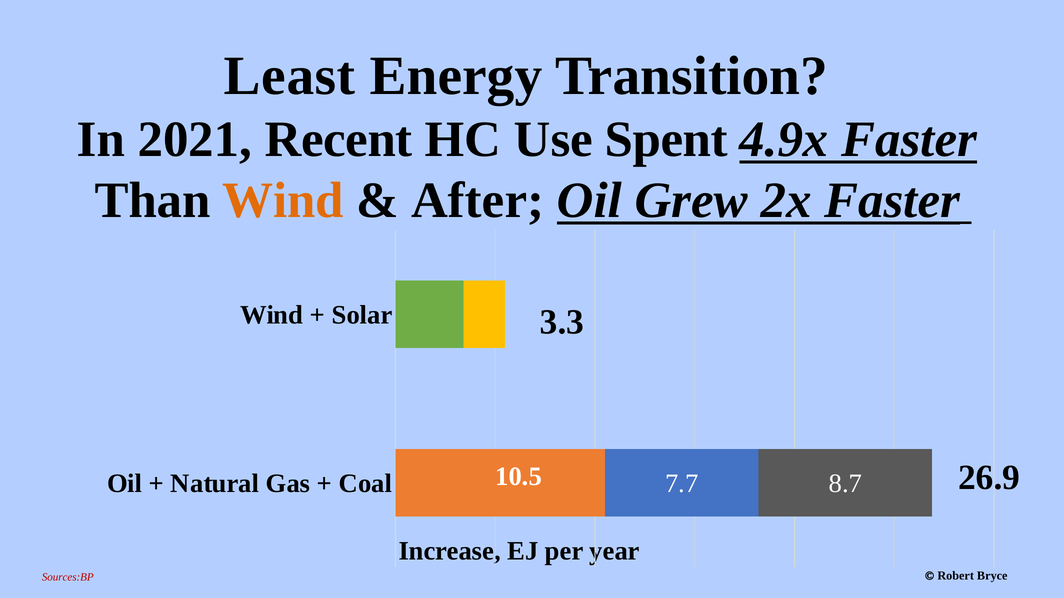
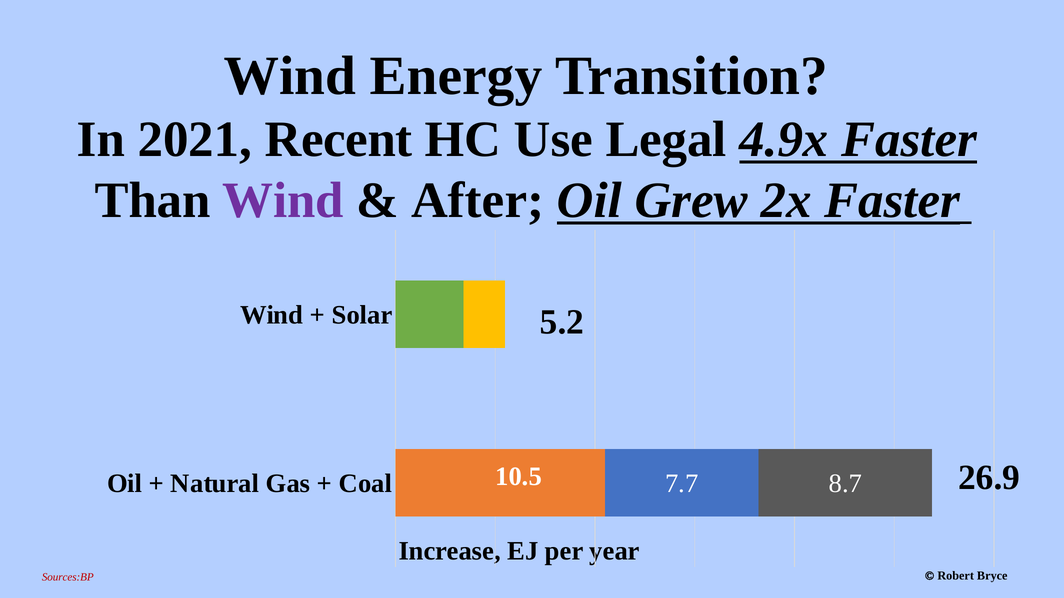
Least at (290, 76): Least -> Wind
Spent: Spent -> Legal
Wind at (283, 201) colour: orange -> purple
3.3: 3.3 -> 5.2
